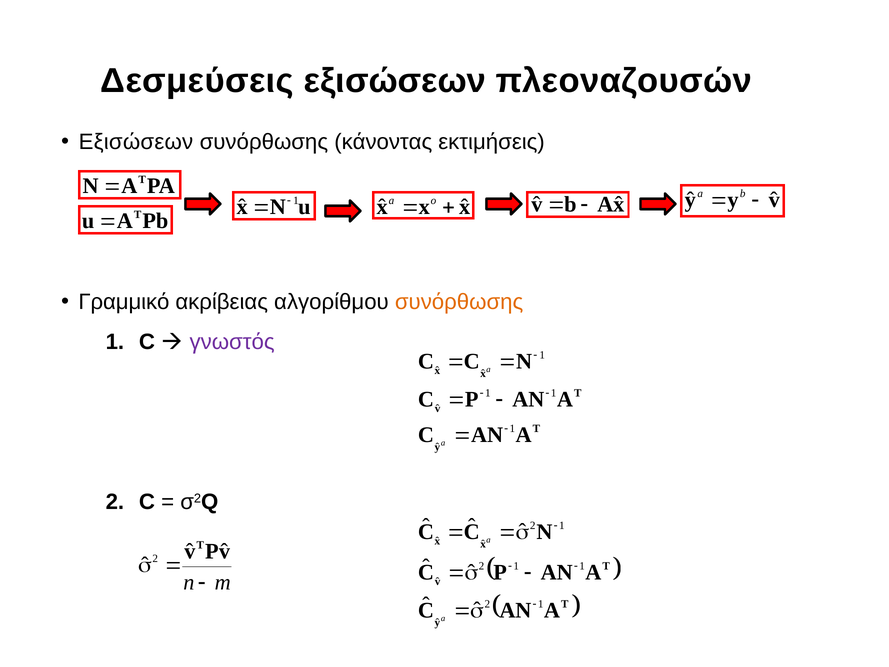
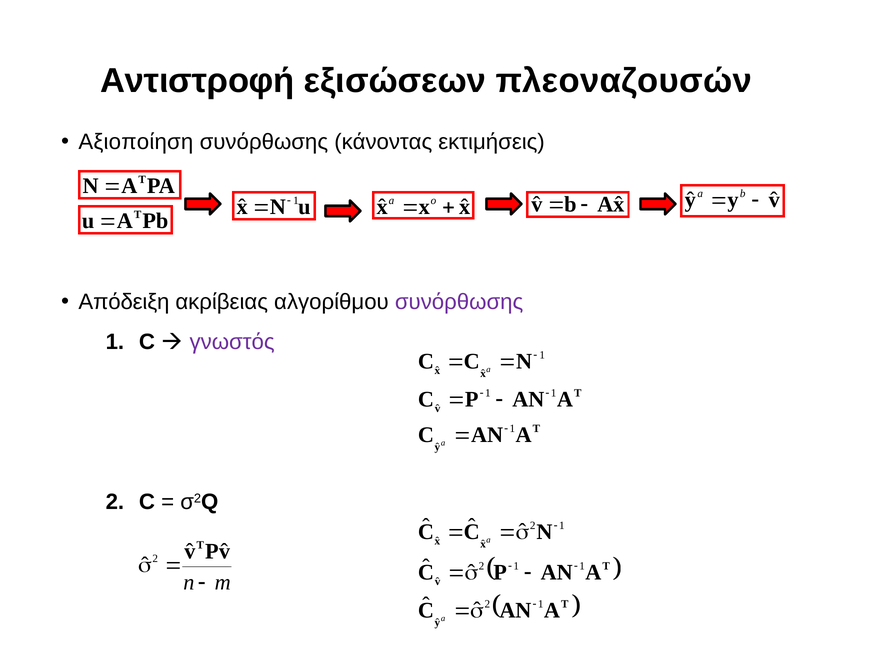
Δεσμεύσεις: Δεσμεύσεις -> Αντιστροφή
Εξισώσεων at (136, 142): Εξισώσεων -> Αξιοποίηση
Γραμμικό: Γραμμικό -> Απόδειξη
συνόρθωσης at (459, 302) colour: orange -> purple
